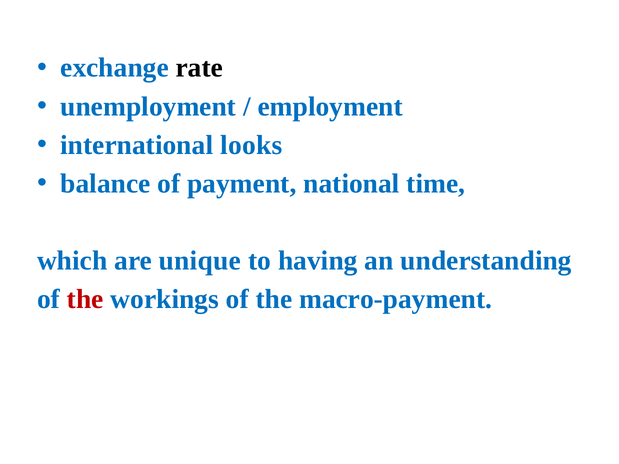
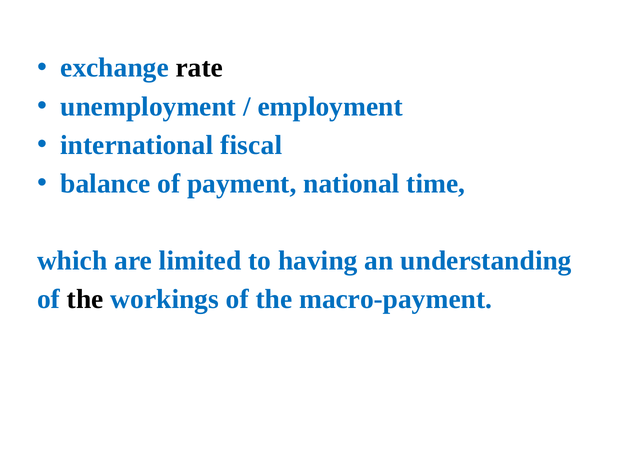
looks: looks -> fiscal
unique: unique -> limited
the at (85, 299) colour: red -> black
